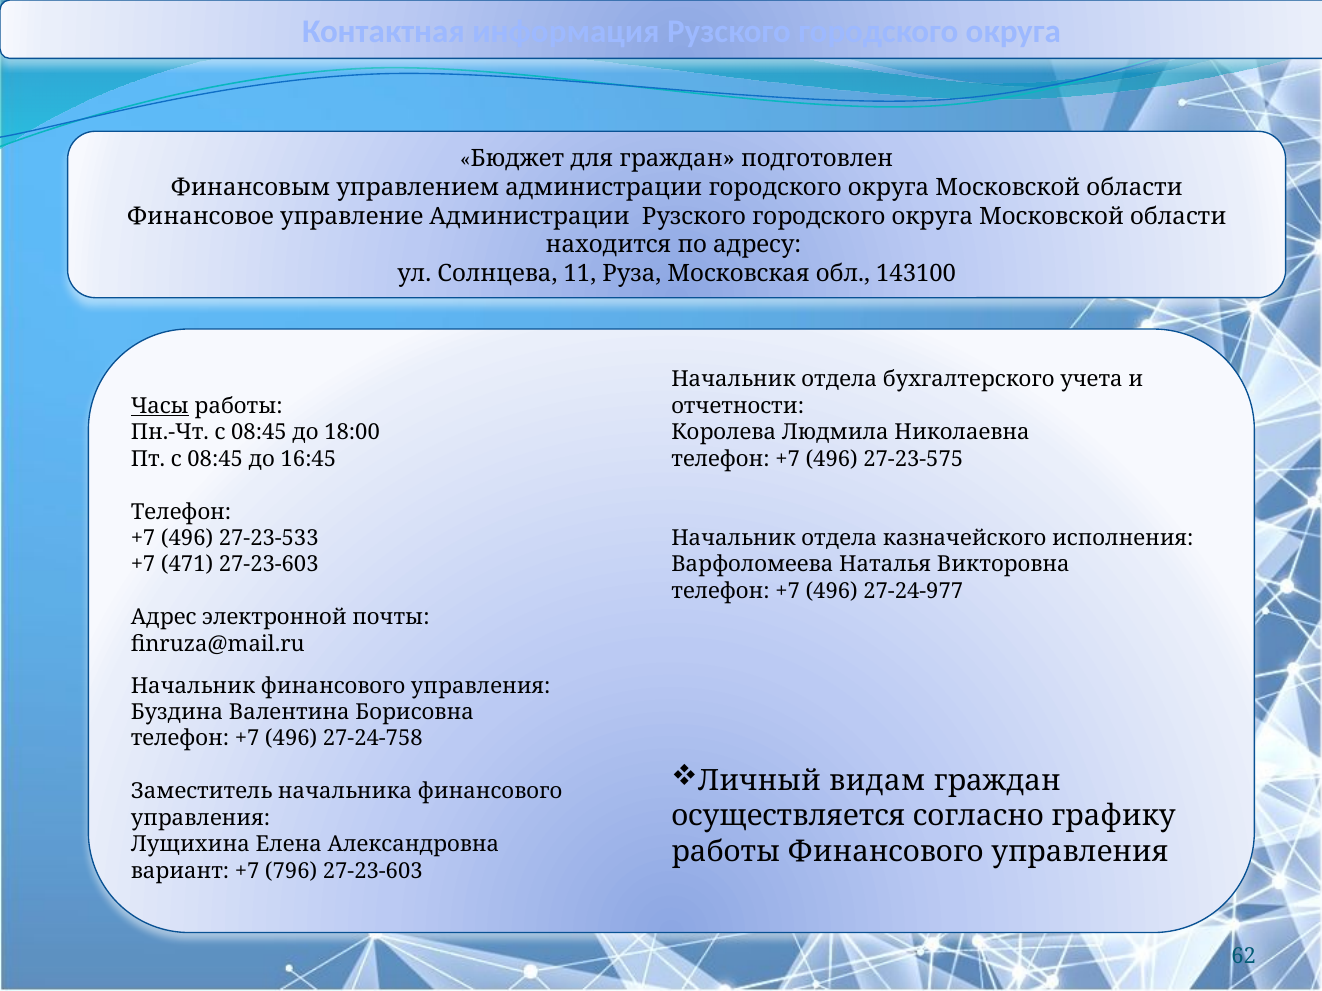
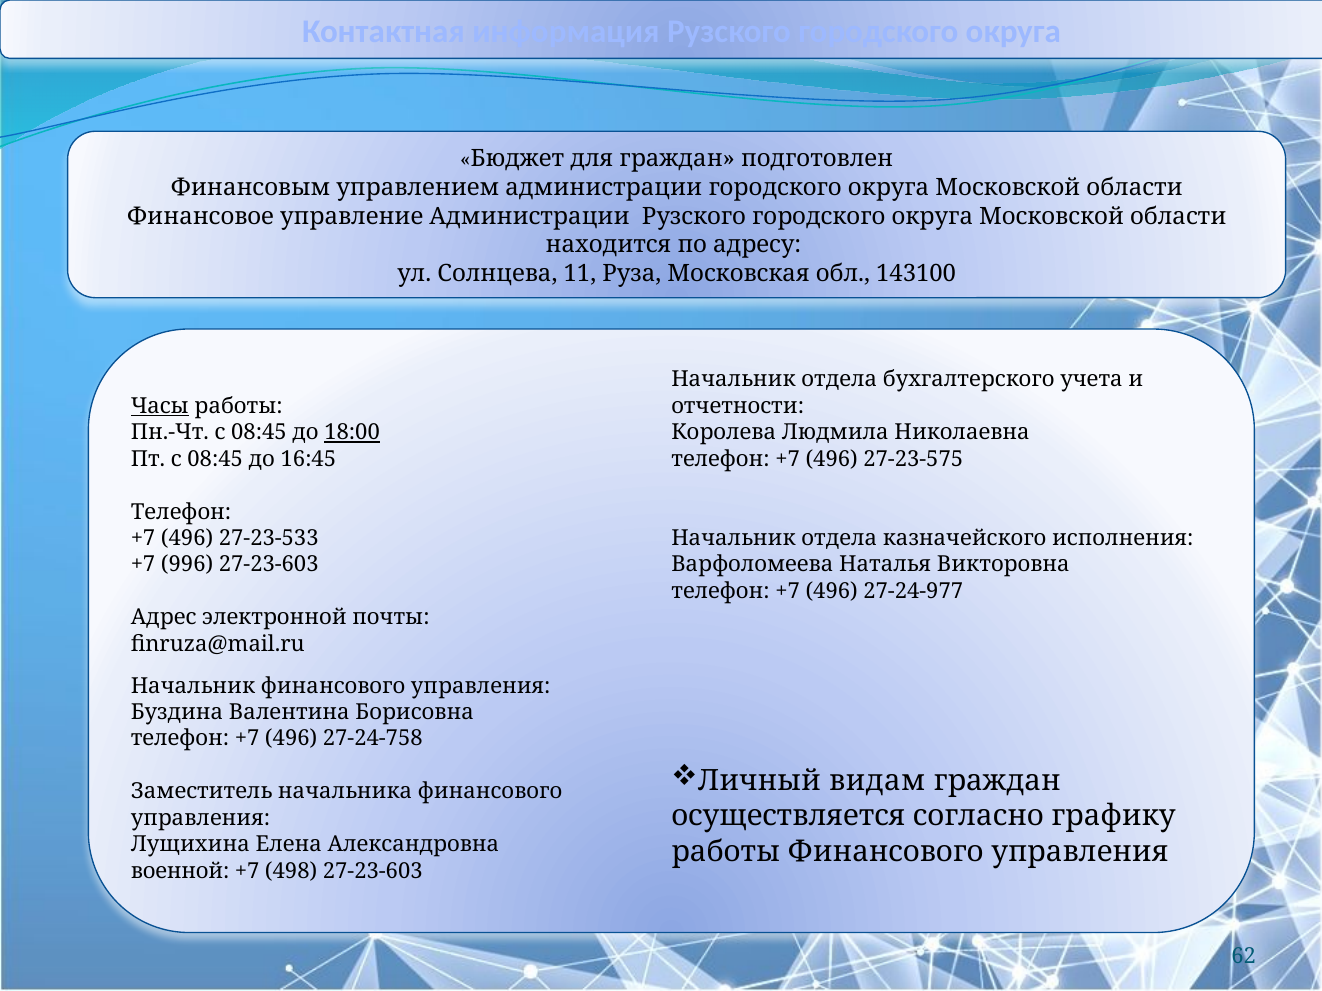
18:00 underline: none -> present
471: 471 -> 996
вариант: вариант -> военной
796: 796 -> 498
